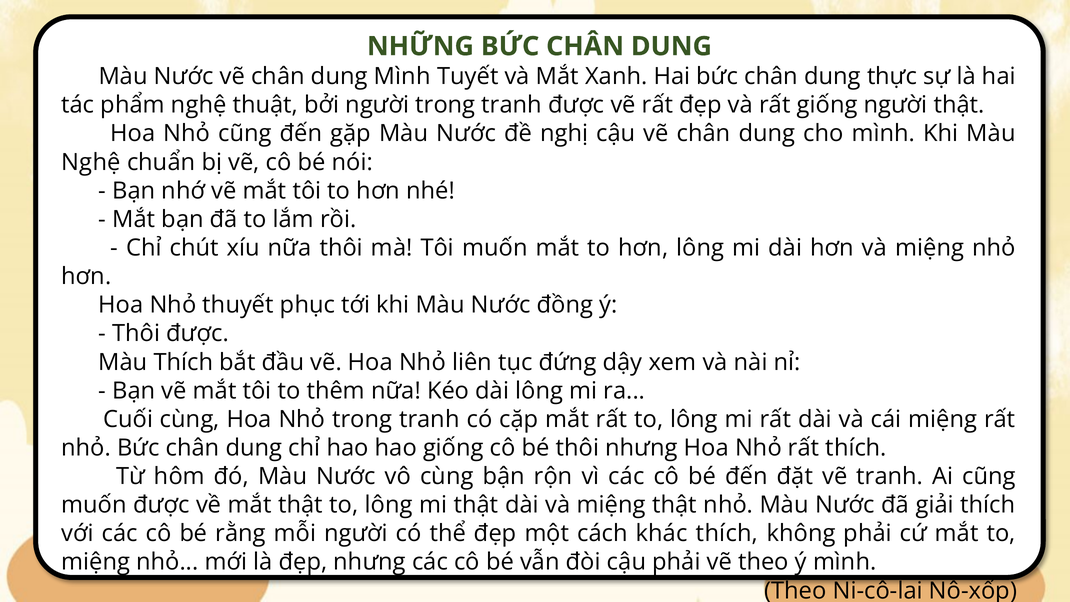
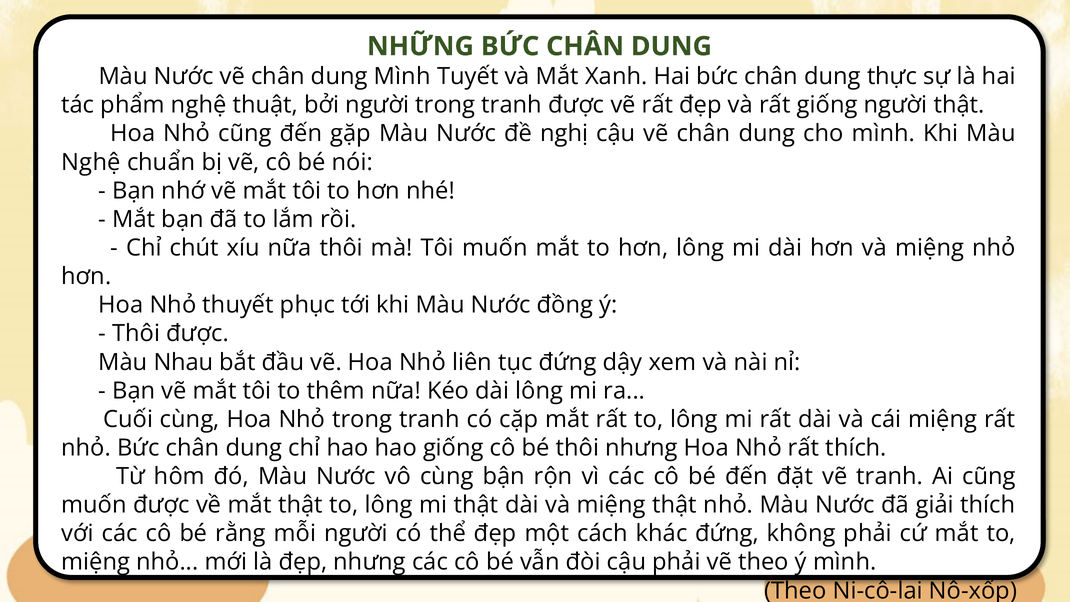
Màu Thích: Thích -> Nhau
khác thích: thích -> đứng
